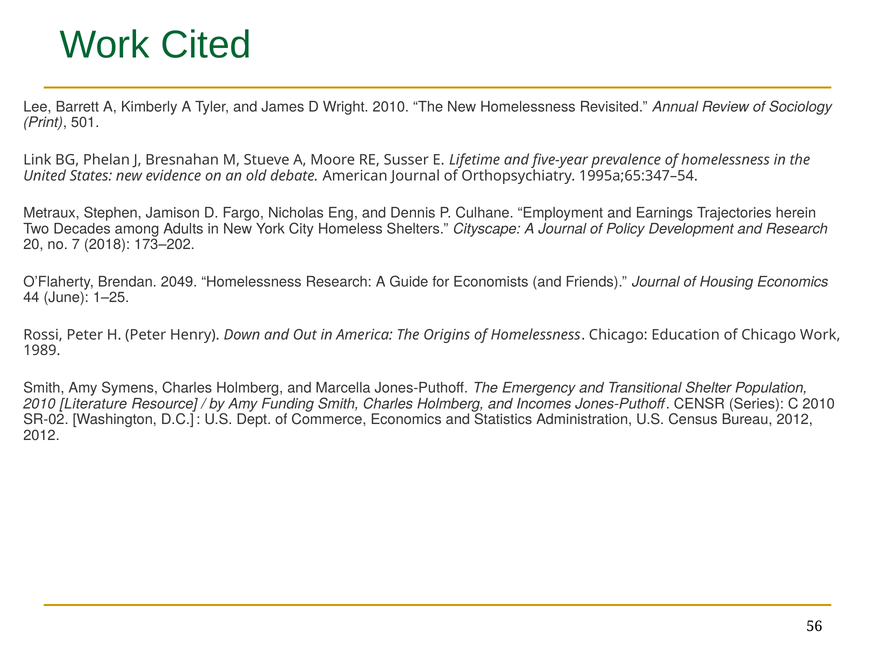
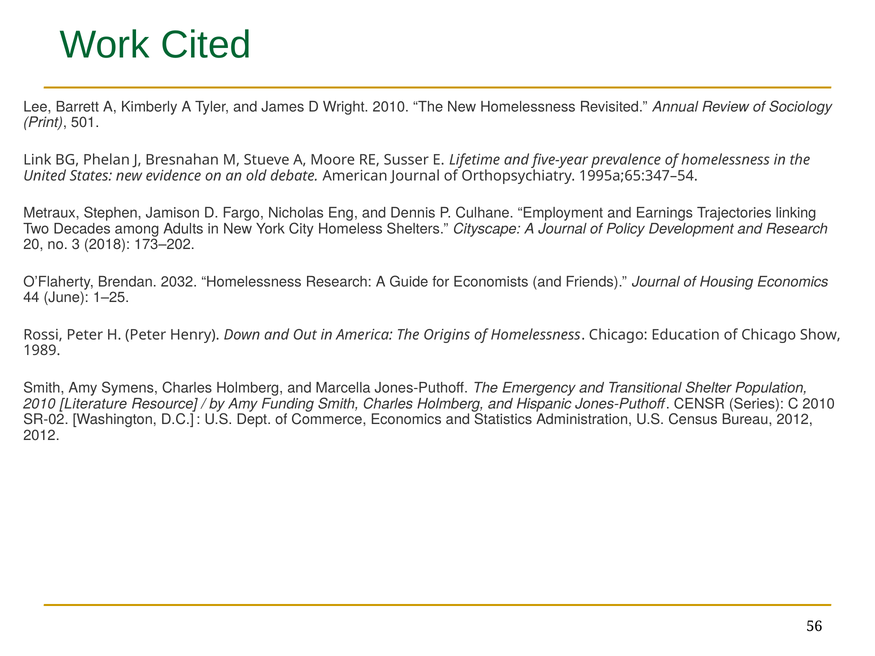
herein: herein -> linking
7: 7 -> 3
2049: 2049 -> 2032
Chicago Work: Work -> Show
Incomes: Incomes -> Hispanic
